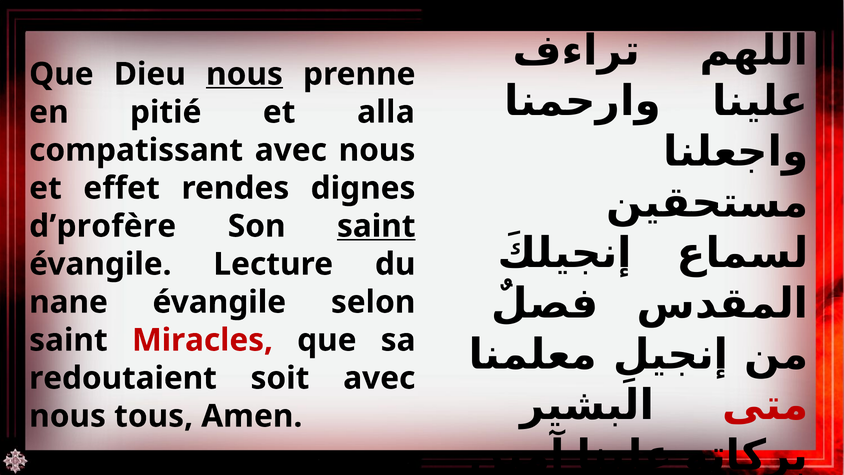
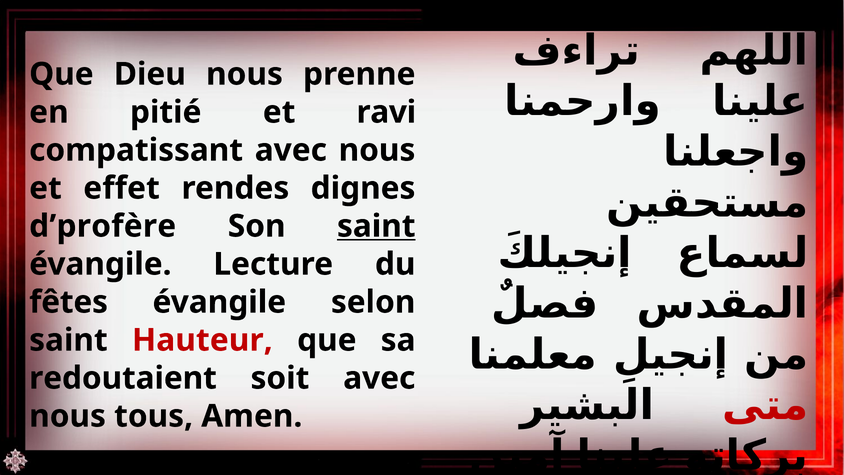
nous at (244, 74) underline: present -> none
alla: alla -> ravi
nane: nane -> fêtes
Miracles: Miracles -> Hauteur
